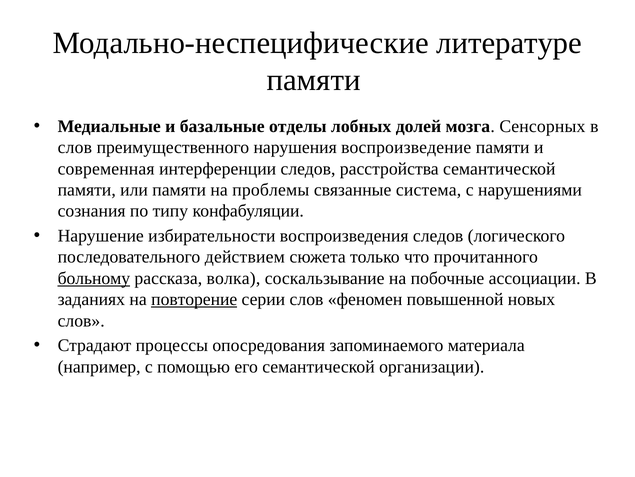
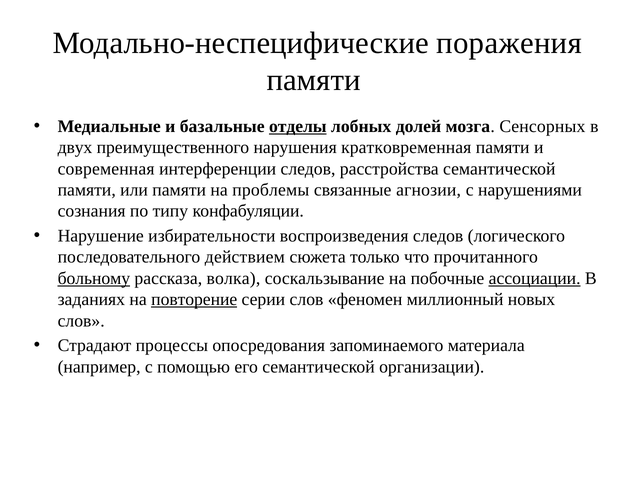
литературе: литературе -> поражения
отделы underline: none -> present
слов at (75, 147): слов -> двух
воспроизведение: воспроизведение -> кратковременная
система: система -> агнозии
ассоциации underline: none -> present
повышенной: повышенной -> миллионный
